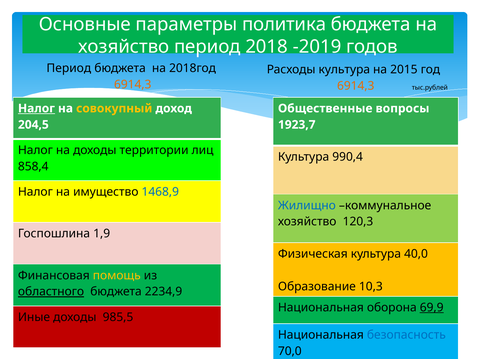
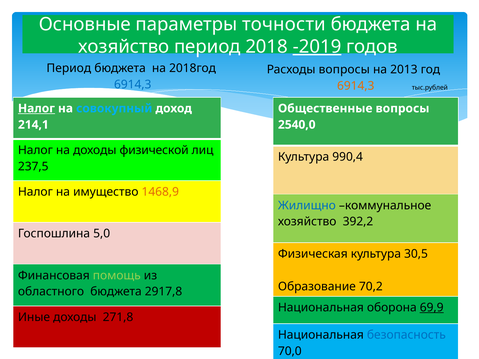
политика: политика -> точности
-2019 underline: none -> present
Расходы культура: культура -> вопросы
2015: 2015 -> 2013
6914,3 at (133, 85) colour: orange -> blue
совокупный colour: yellow -> light blue
204,5: 204,5 -> 214,1
1923,7: 1923,7 -> 2540,0
территории: территории -> физической
858,4: 858,4 -> 237,5
1468,9 colour: blue -> orange
120,3: 120,3 -> 392,2
1,9: 1,9 -> 5,0
40,0: 40,0 -> 30,5
помощь colour: yellow -> light green
10,3: 10,3 -> 70,2
областного underline: present -> none
2234,9: 2234,9 -> 2917,8
985,5: 985,5 -> 271,8
